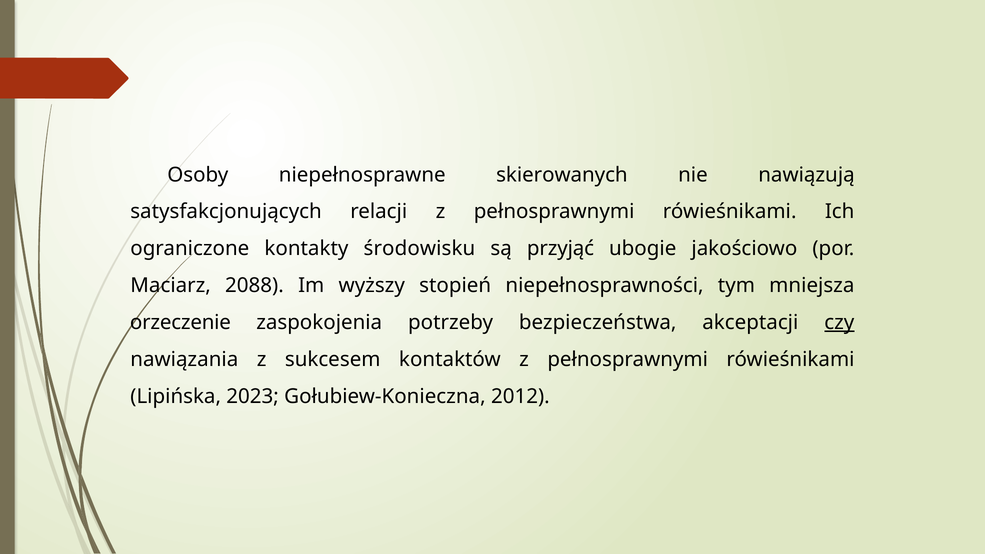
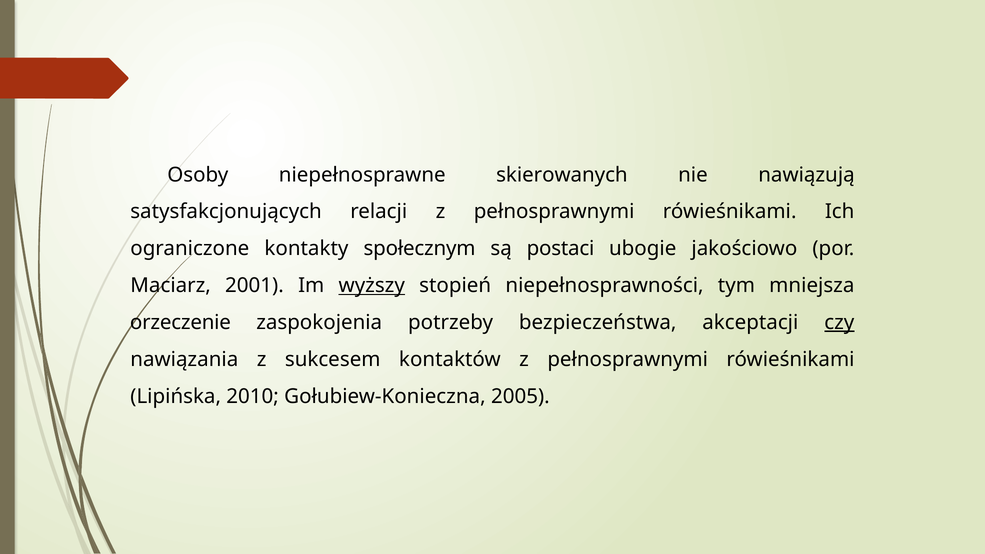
środowisku: środowisku -> społecznym
przyjąć: przyjąć -> postaci
2088: 2088 -> 2001
wyższy underline: none -> present
2023: 2023 -> 2010
2012: 2012 -> 2005
